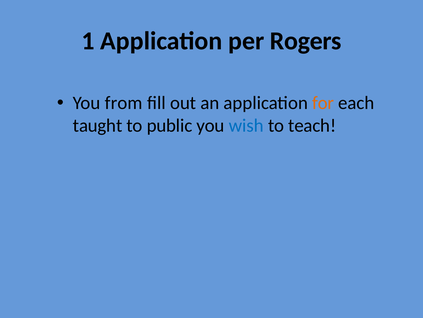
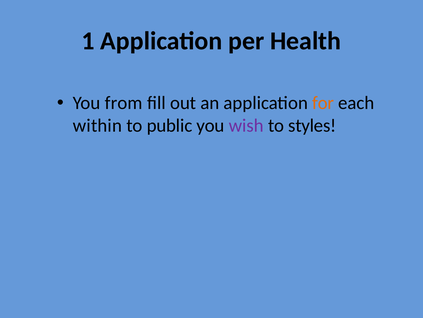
Rogers: Rogers -> Health
taught: taught -> within
wish colour: blue -> purple
teach: teach -> styles
